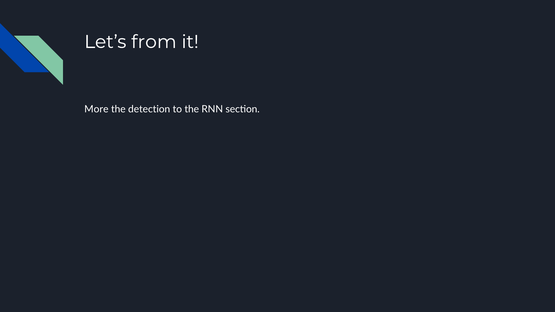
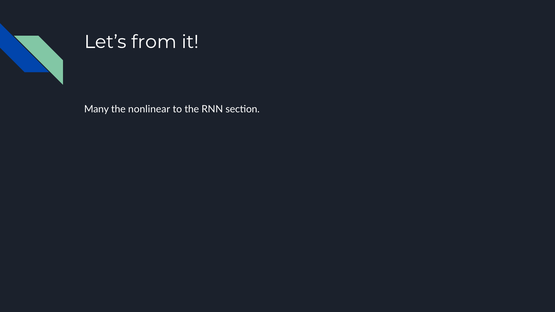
More: More -> Many
detection: detection -> nonlinear
